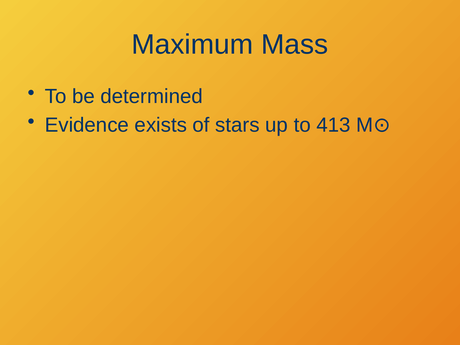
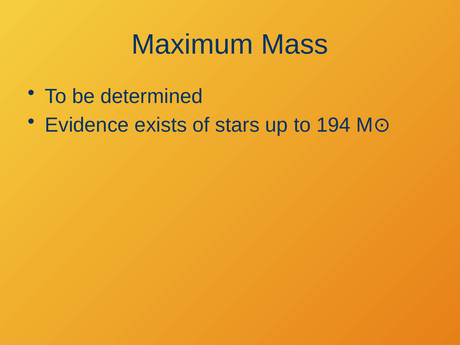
413: 413 -> 194
